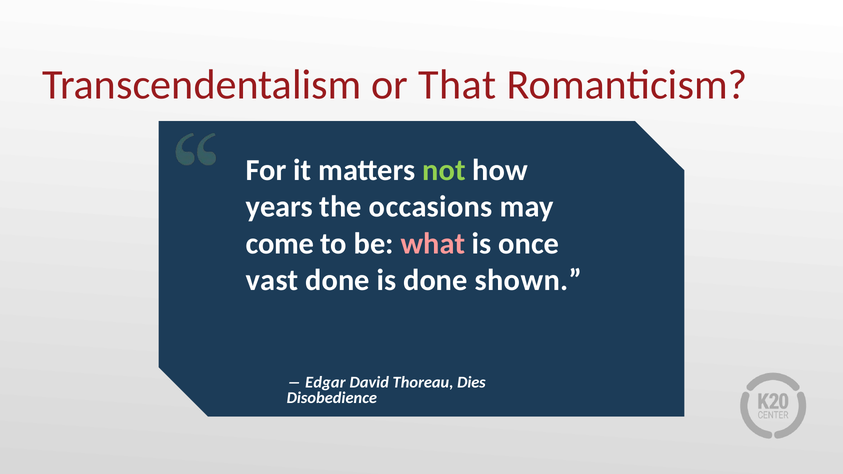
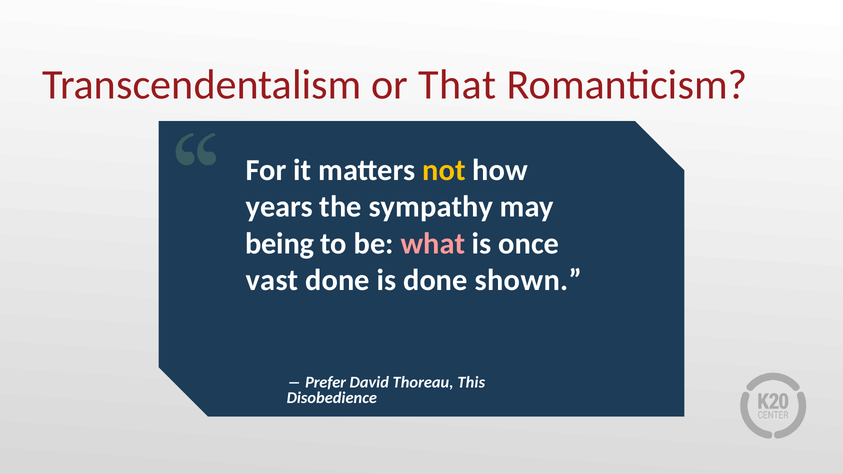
not colour: light green -> yellow
occasions: occasions -> sympathy
come: come -> being
Edgar: Edgar -> Prefer
Dies: Dies -> This
